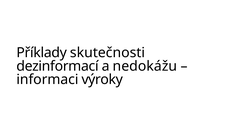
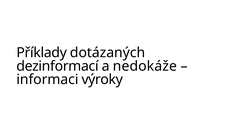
skutečnosti: skutečnosti -> dotázaných
nedokážu: nedokážu -> nedokáže
